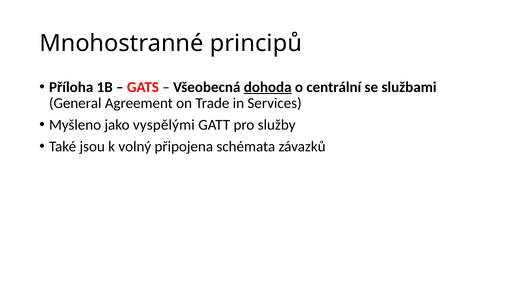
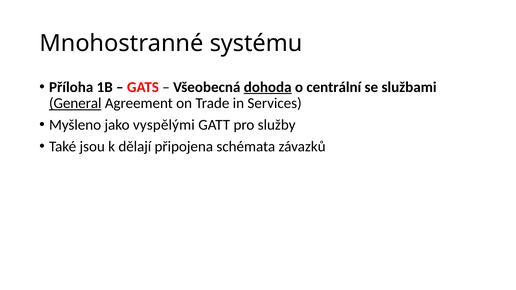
principů: principů -> systému
General underline: none -> present
volný: volný -> dělají
